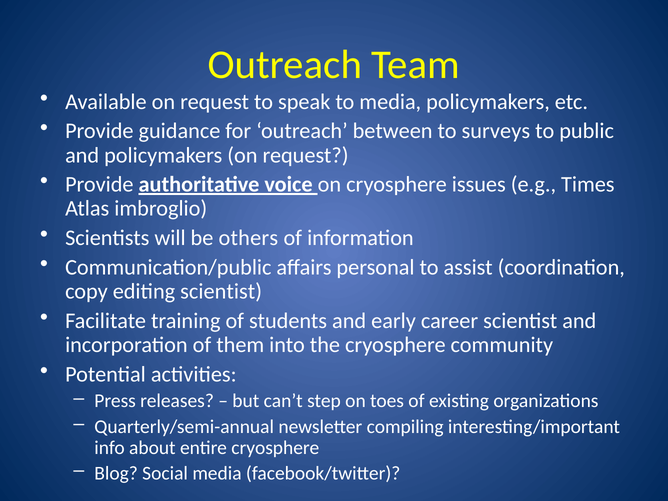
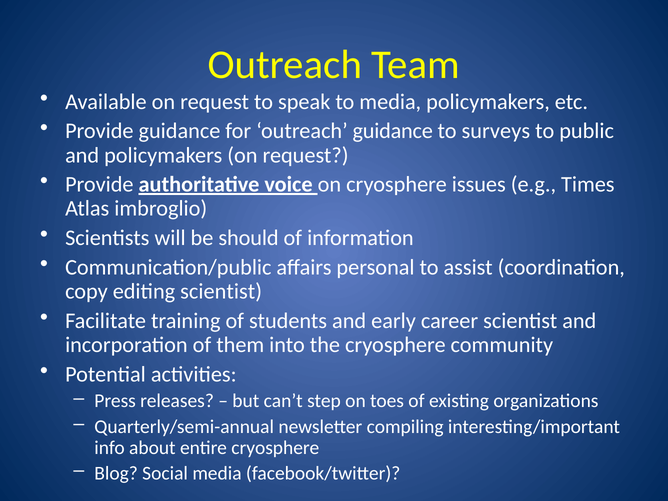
outreach between: between -> guidance
others: others -> should
